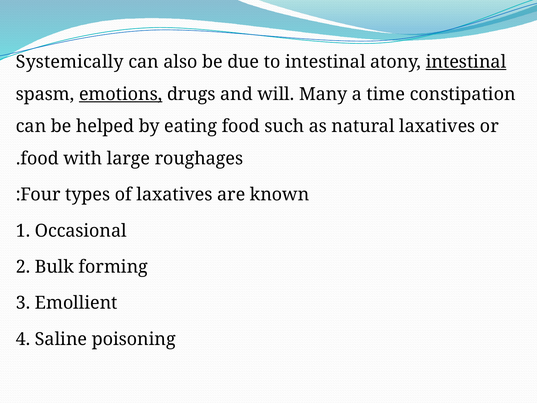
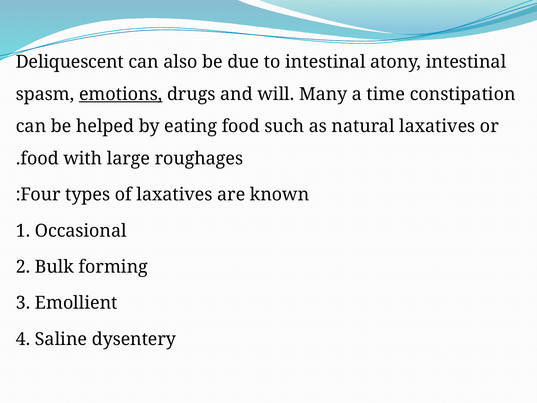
Systemically: Systemically -> Deliquescent
intestinal at (466, 62) underline: present -> none
poisoning: poisoning -> dysentery
